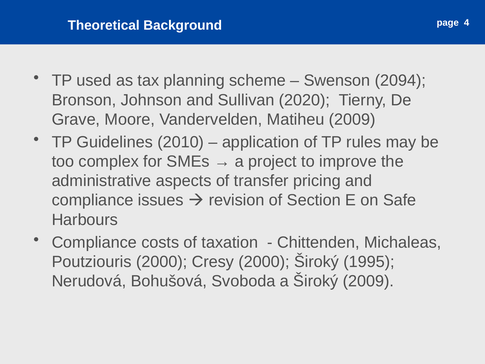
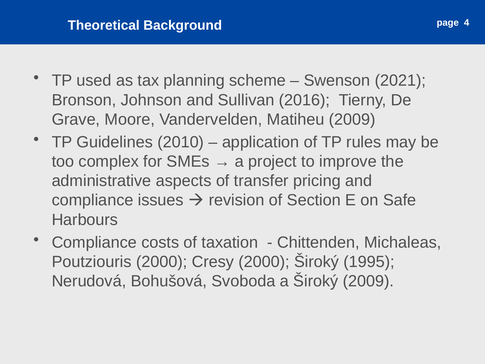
2094: 2094 -> 2021
2020: 2020 -> 2016
